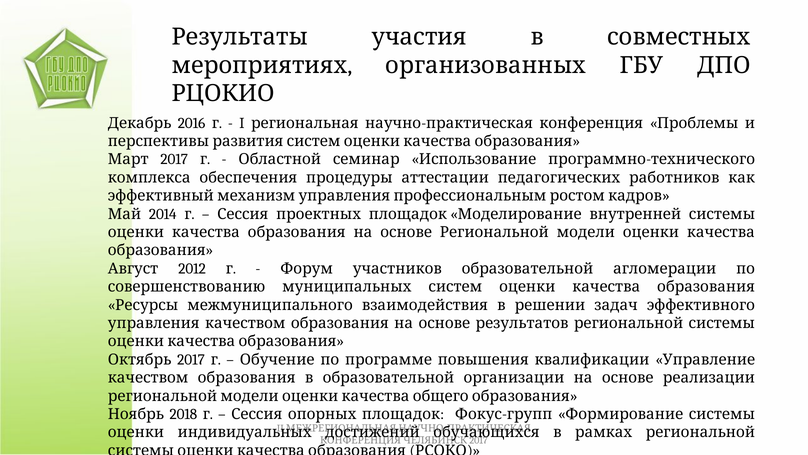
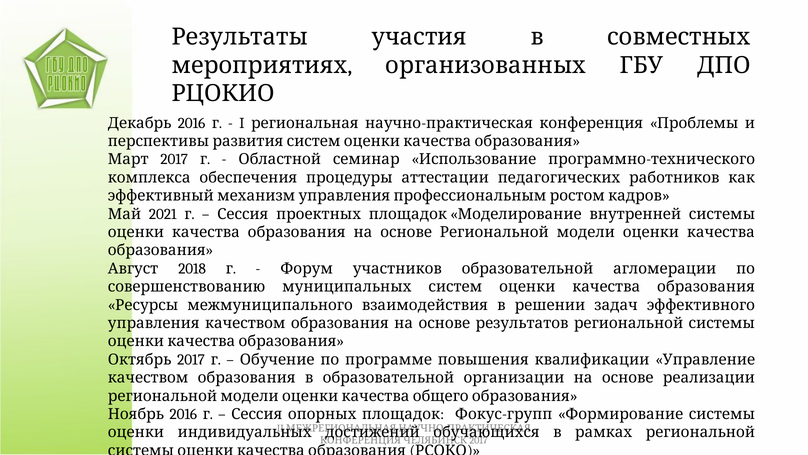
2014: 2014 -> 2021
2012: 2012 -> 2018
2018 at (183, 414): 2018 -> 2016
